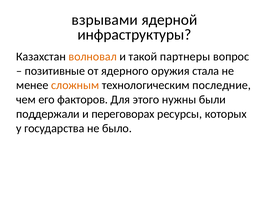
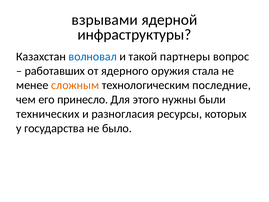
волновал colour: orange -> blue
позитивные: позитивные -> работавших
факторов: факторов -> принесло
поддержали: поддержали -> технических
переговорах: переговорах -> разногласия
